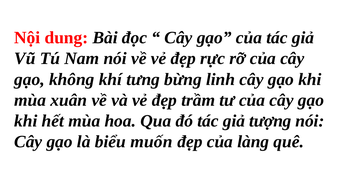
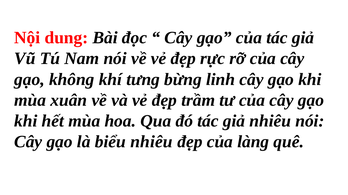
giả tượng: tượng -> nhiêu
biểu muốn: muốn -> nhiêu
